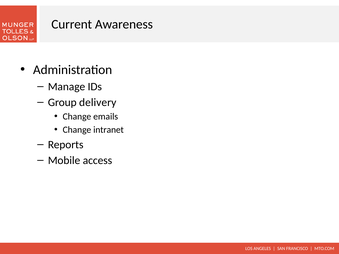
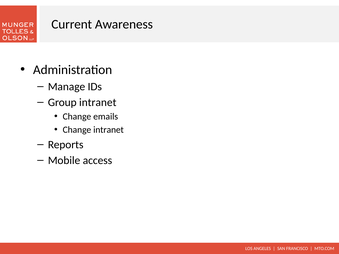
Group delivery: delivery -> intranet
